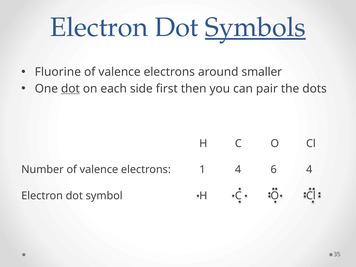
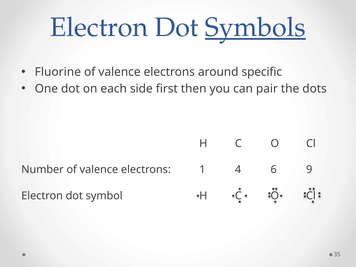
smaller: smaller -> specific
dot at (70, 89) underline: present -> none
6 4: 4 -> 9
